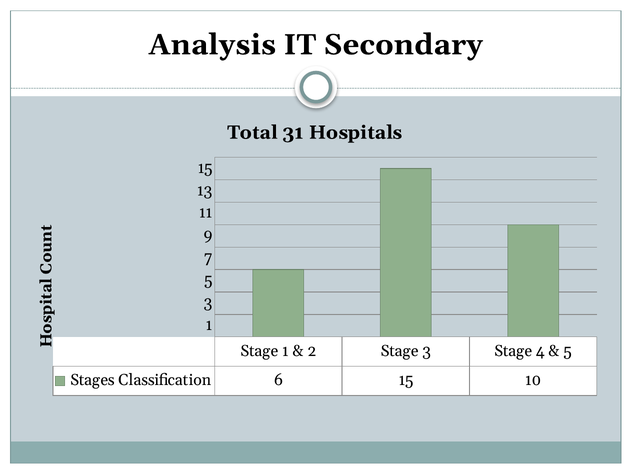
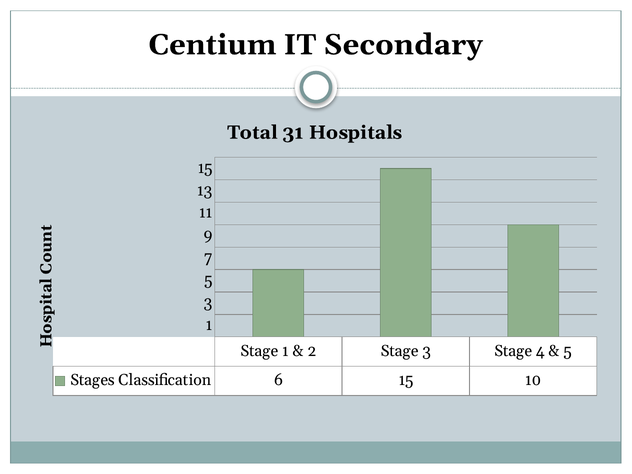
Analysis: Analysis -> Centium
